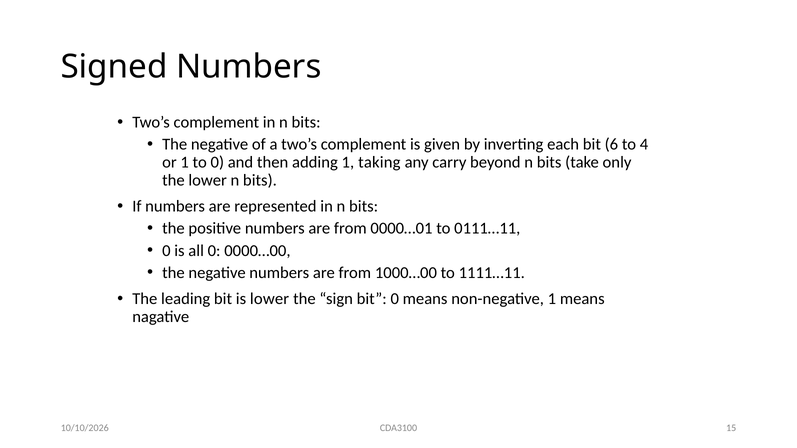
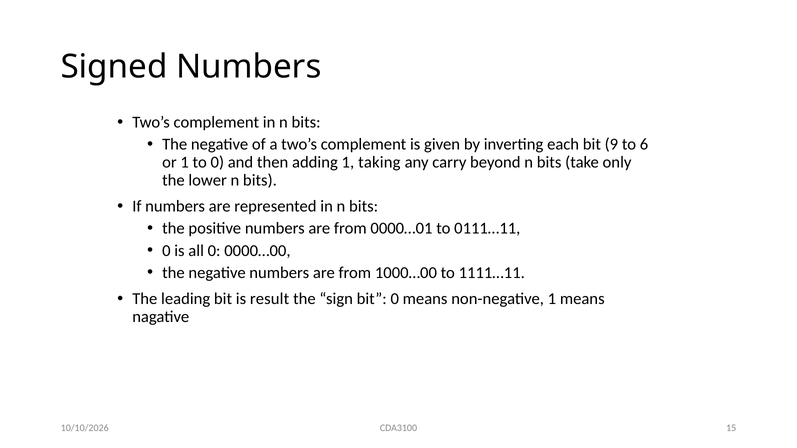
6: 6 -> 9
4: 4 -> 6
is lower: lower -> result
